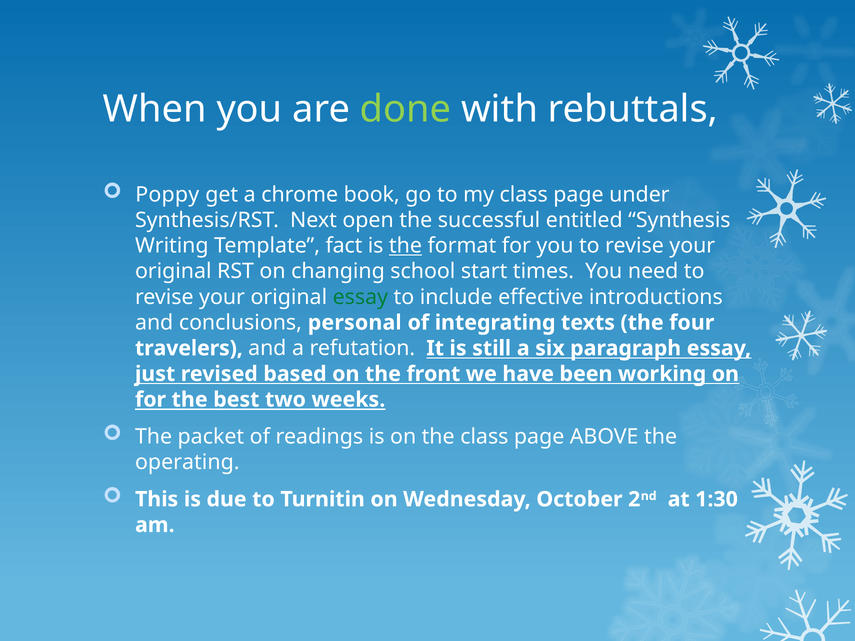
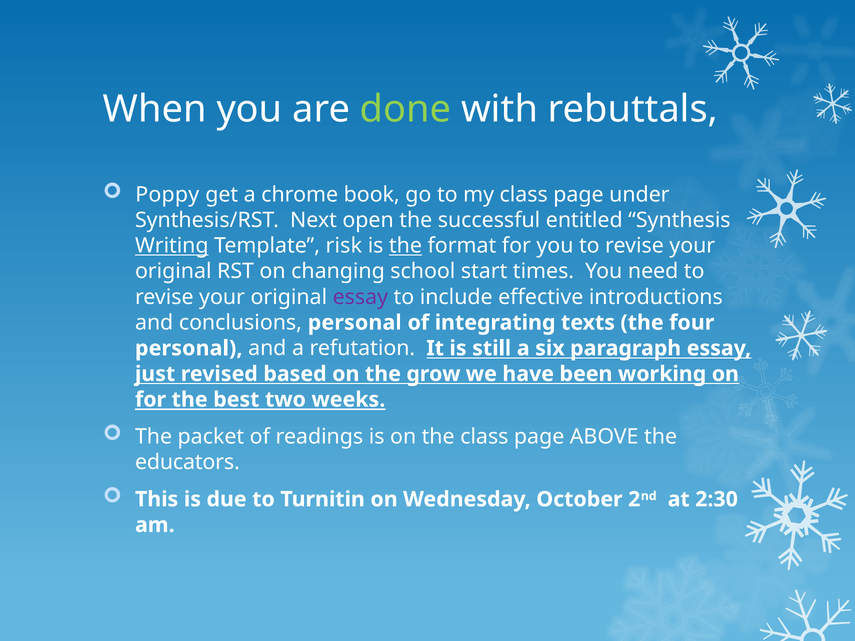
Writing underline: none -> present
fact: fact -> risk
essay at (360, 297) colour: green -> purple
travelers at (189, 348): travelers -> personal
front: front -> grow
operating: operating -> educators
1:30: 1:30 -> 2:30
